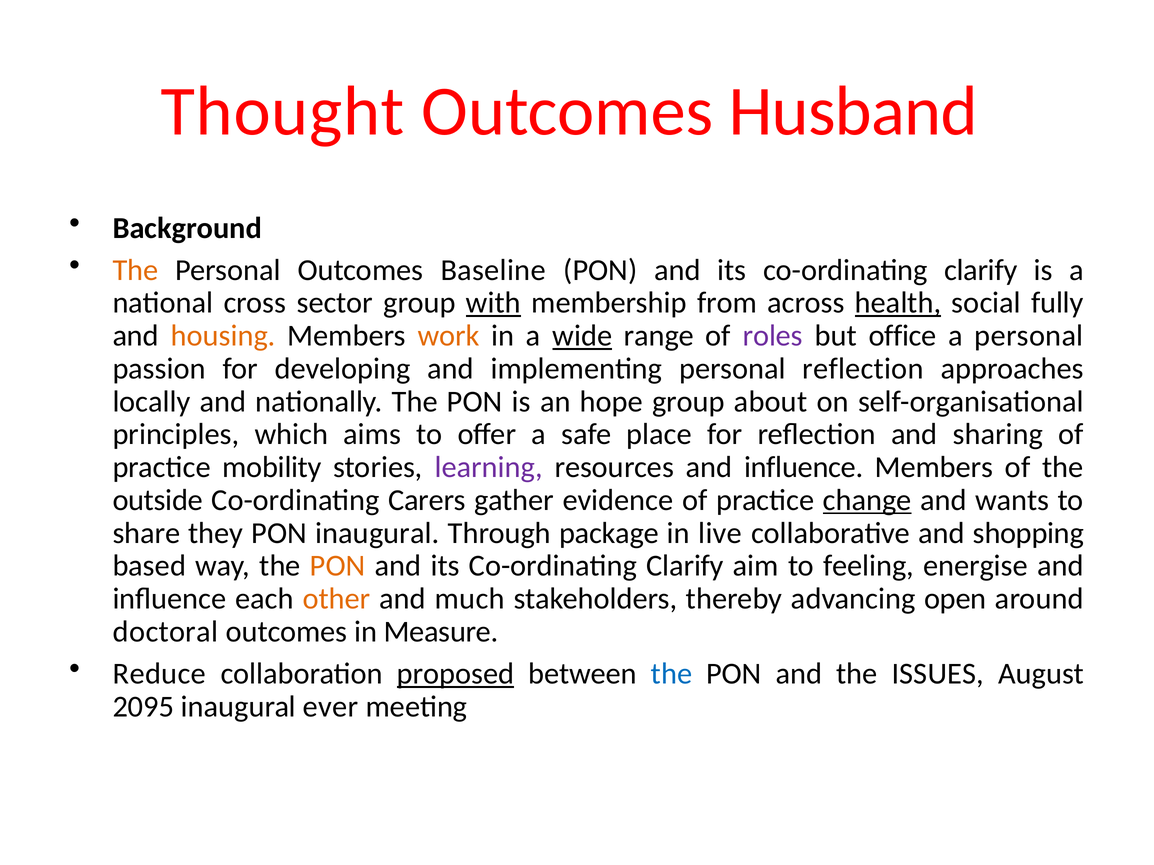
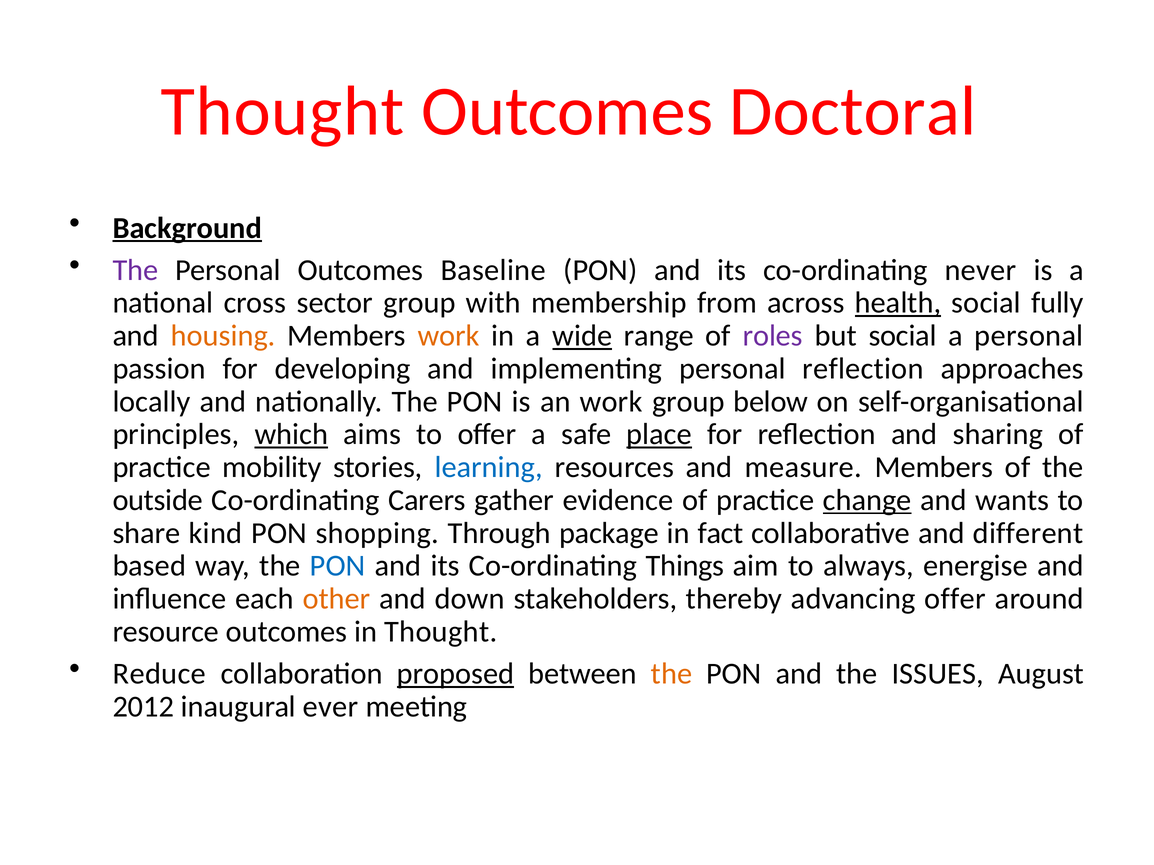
Husband: Husband -> Doctoral
Background underline: none -> present
The at (135, 270) colour: orange -> purple
clarify at (981, 270): clarify -> never
with underline: present -> none
but office: office -> social
an hope: hope -> work
about: about -> below
which underline: none -> present
place underline: none -> present
learning colour: purple -> blue
resources and influence: influence -> measure
they: they -> kind
PON inaugural: inaugural -> shopping
live: live -> fact
shopping: shopping -> different
PON at (338, 566) colour: orange -> blue
Clarify at (685, 566): Clarify -> Things
feeling: feeling -> always
much: much -> down
advancing open: open -> offer
doctoral: doctoral -> resource
in Measure: Measure -> Thought
the at (672, 674) colour: blue -> orange
2095: 2095 -> 2012
